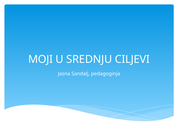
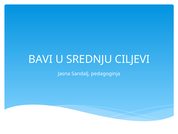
MOJI: MOJI -> BAVI
